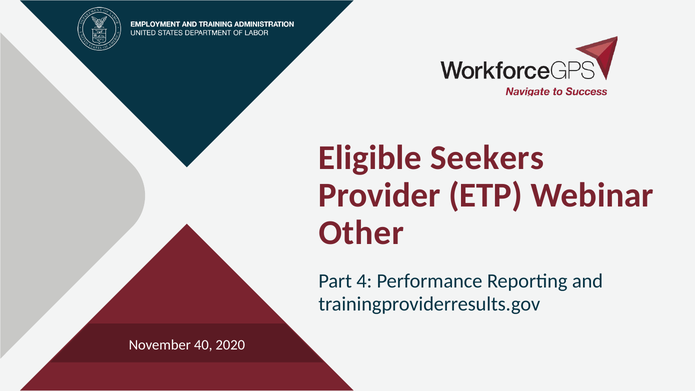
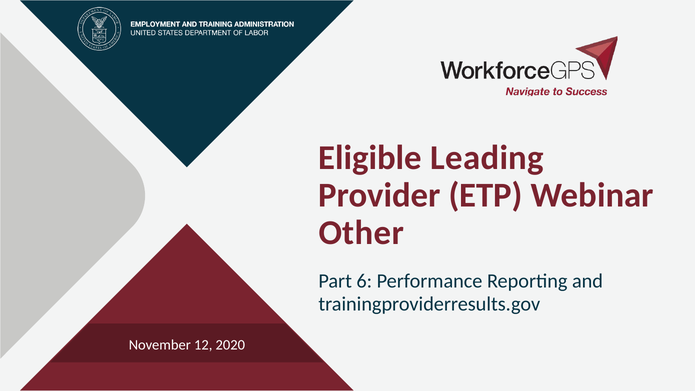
Seekers: Seekers -> Leading
4: 4 -> 6
40: 40 -> 12
